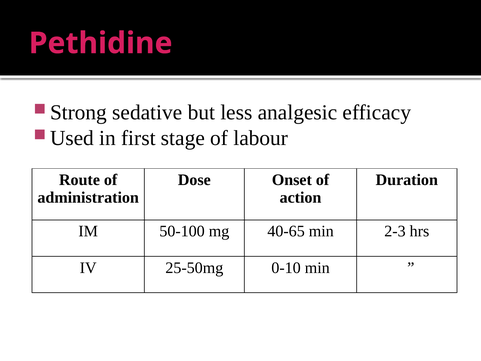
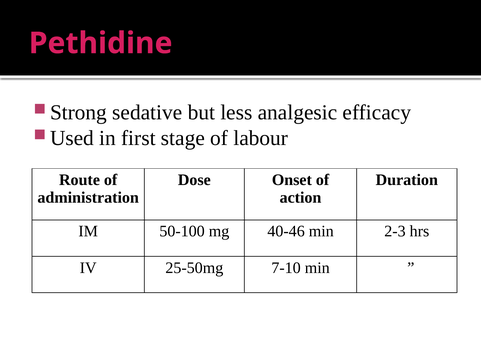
40-65: 40-65 -> 40-46
0-10: 0-10 -> 7-10
